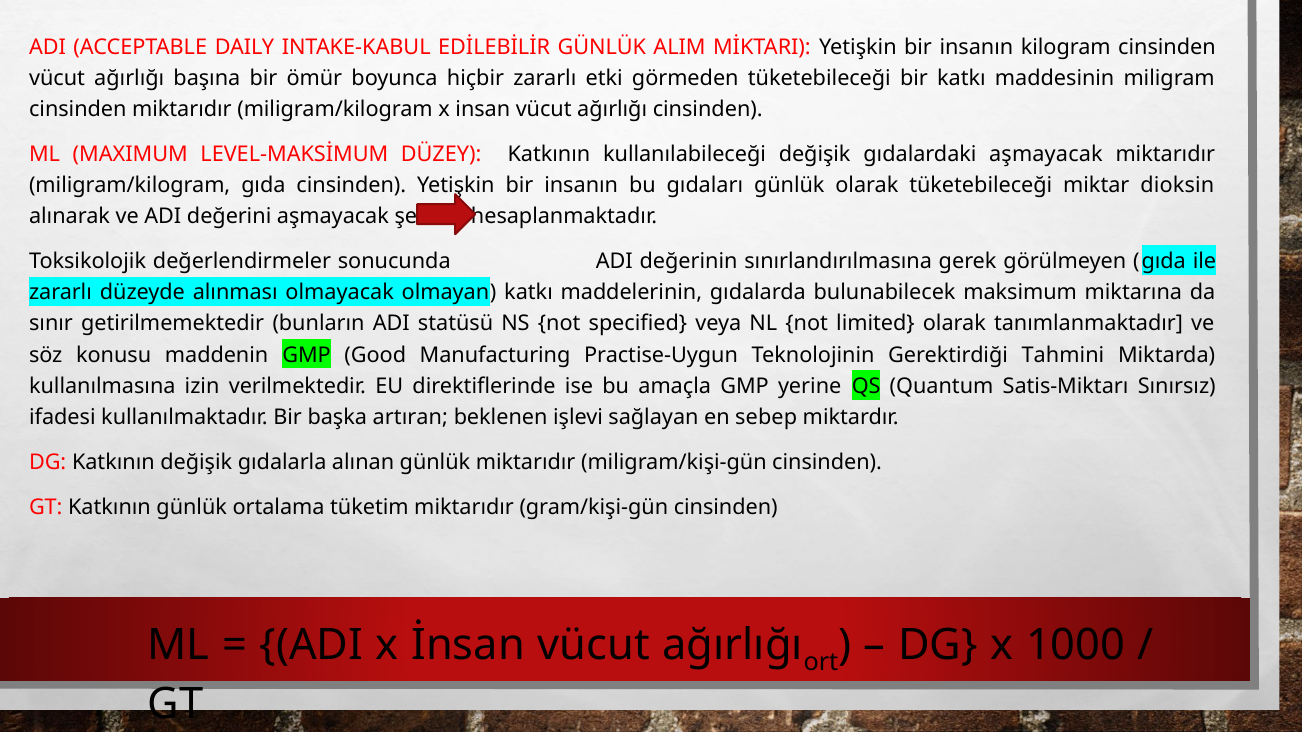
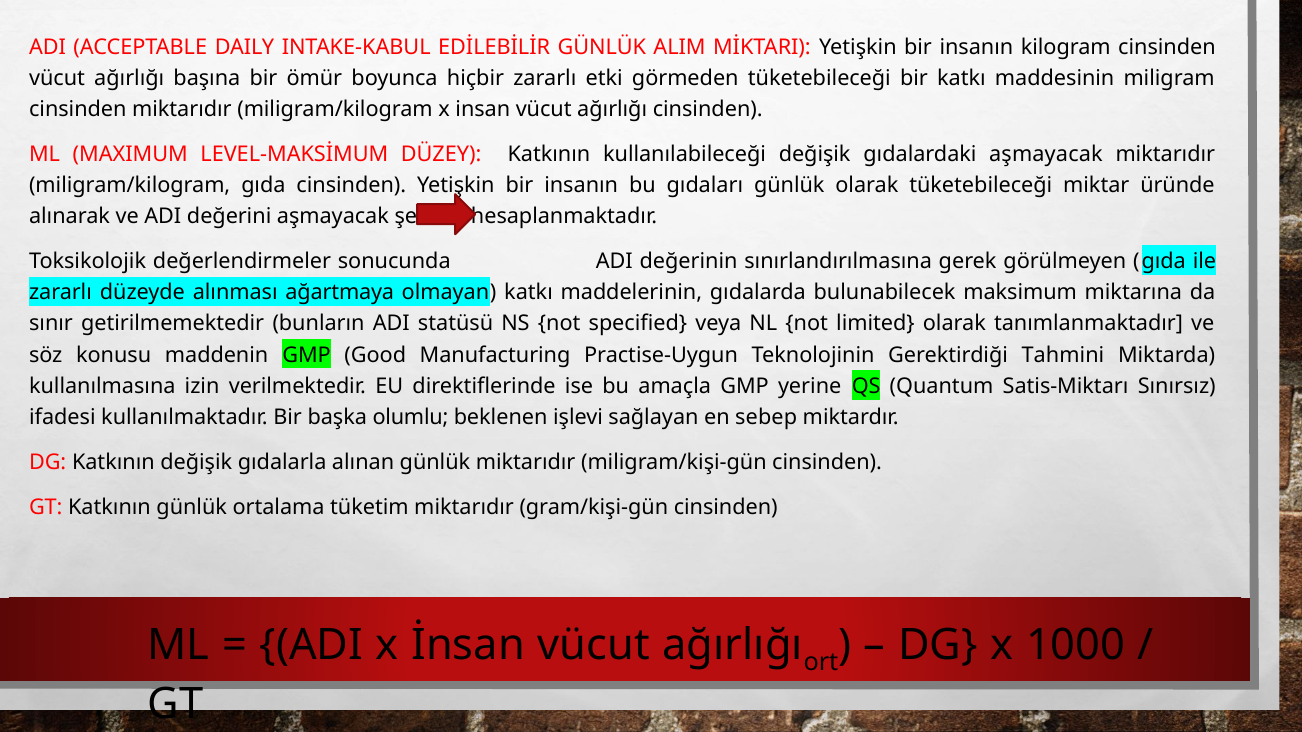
dioksin: dioksin -> üründe
olmayacak: olmayacak -> ağartmaya
artıran: artıran -> olumlu
